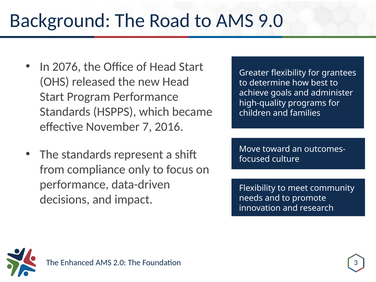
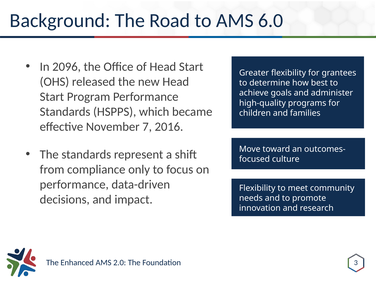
9.0: 9.0 -> 6.0
2076: 2076 -> 2096
